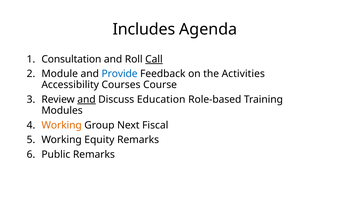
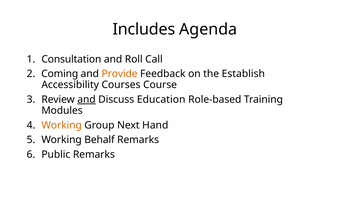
Call underline: present -> none
Module: Module -> Coming
Provide colour: blue -> orange
Activities: Activities -> Establish
Fiscal: Fiscal -> Hand
Equity: Equity -> Behalf
